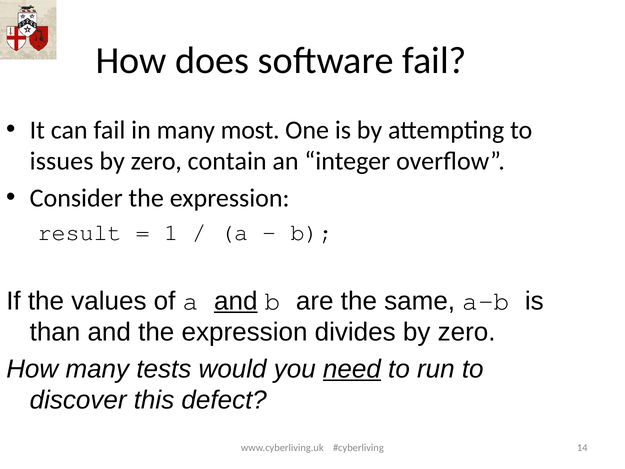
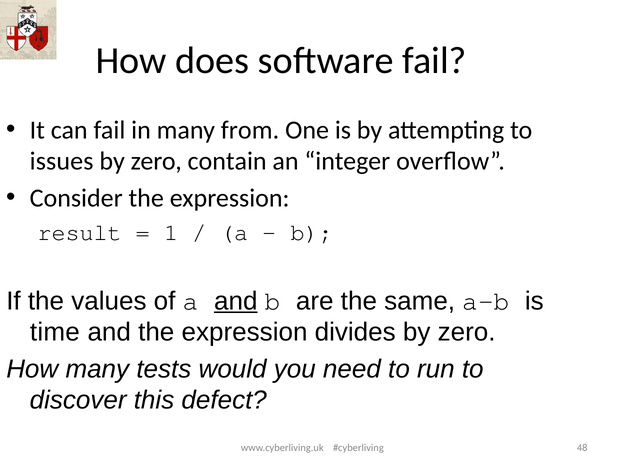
most: most -> from
than: than -> time
need underline: present -> none
14: 14 -> 48
